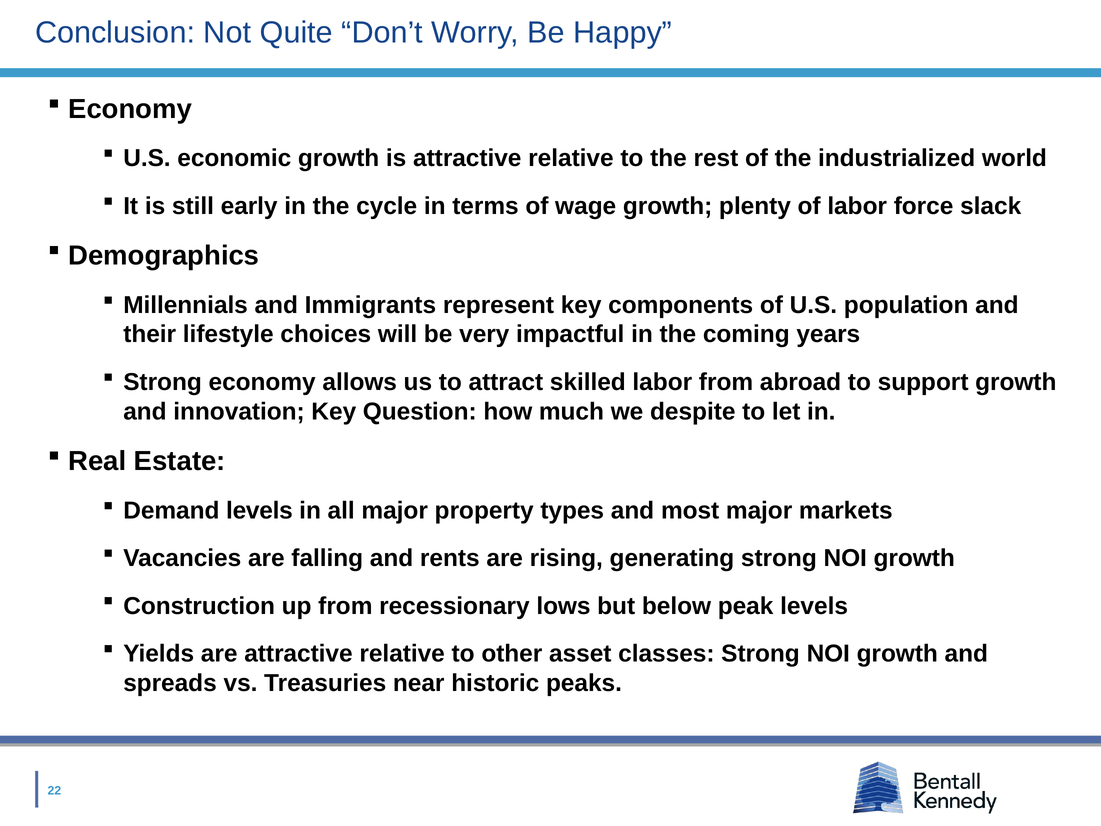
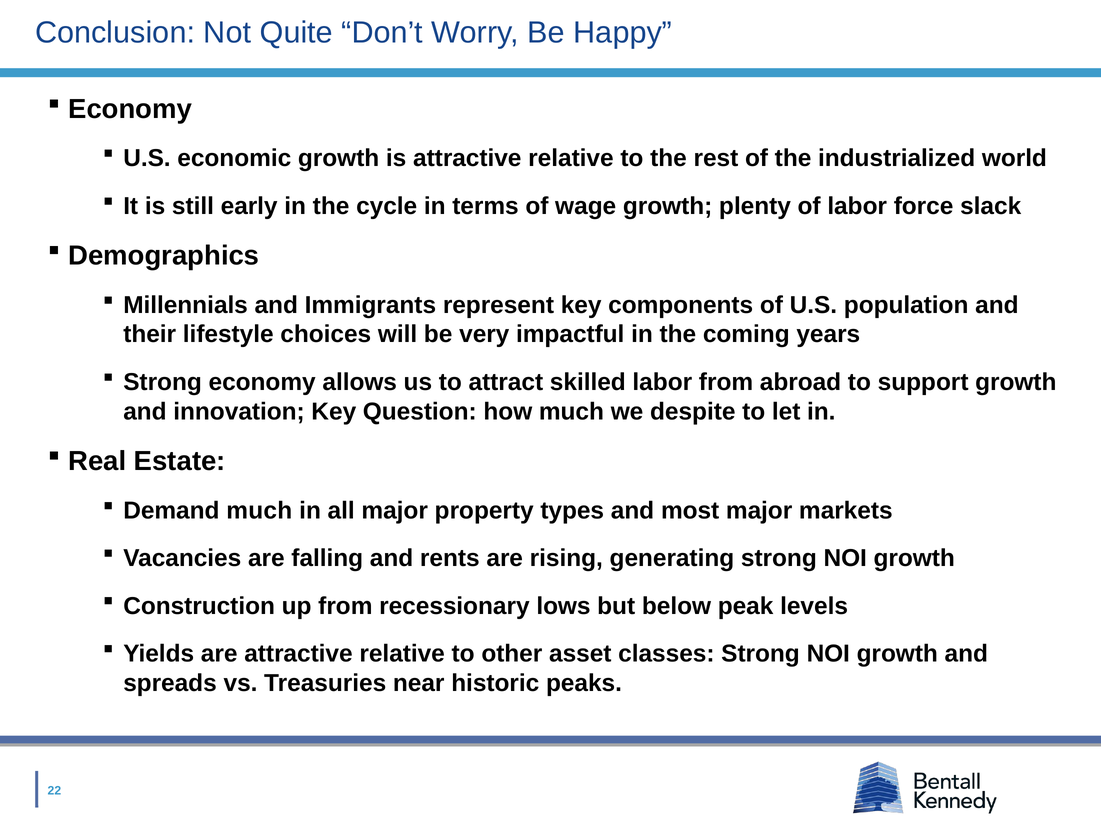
Demand levels: levels -> much
